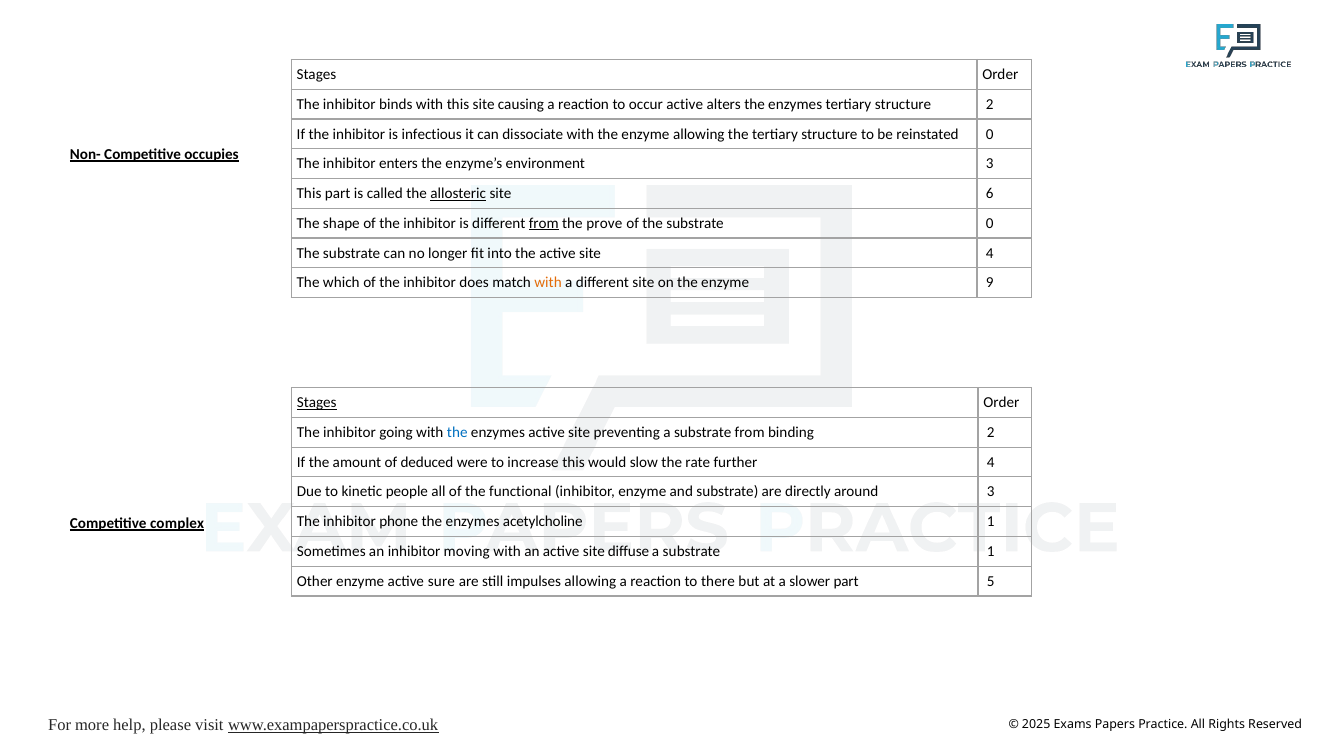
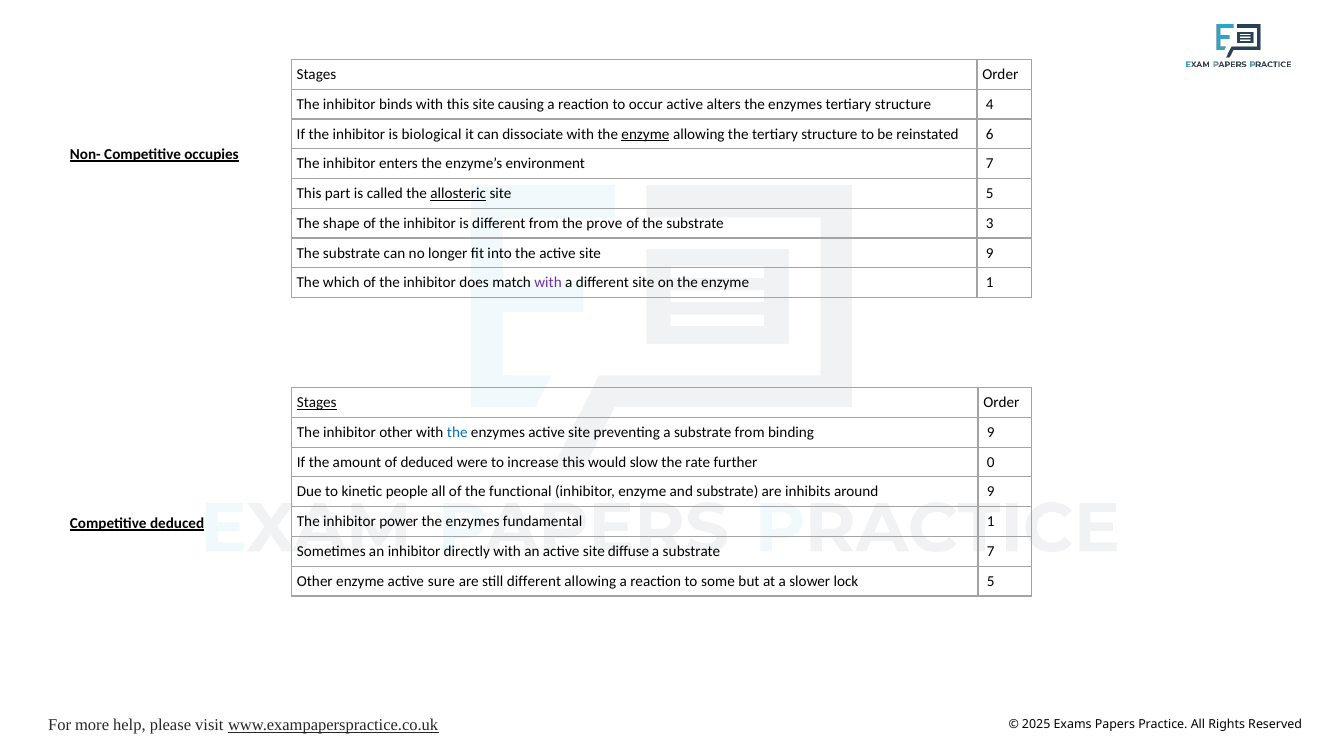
structure 2: 2 -> 4
infectious: infectious -> biological
enzyme at (645, 134) underline: none -> present
reinstated 0: 0 -> 6
environment 3: 3 -> 7
site 6: 6 -> 5
from at (544, 223) underline: present -> none
substrate 0: 0 -> 3
site 4: 4 -> 9
with at (548, 283) colour: orange -> purple
enzyme 9: 9 -> 1
inhibitor going: going -> other
binding 2: 2 -> 9
further 4: 4 -> 0
directly: directly -> inhibits
around 3: 3 -> 9
phone: phone -> power
acetylcholine: acetylcholine -> fundamental
Competitive complex: complex -> deduced
moving: moving -> directly
substrate 1: 1 -> 7
still impulses: impulses -> different
there: there -> some
slower part: part -> lock
